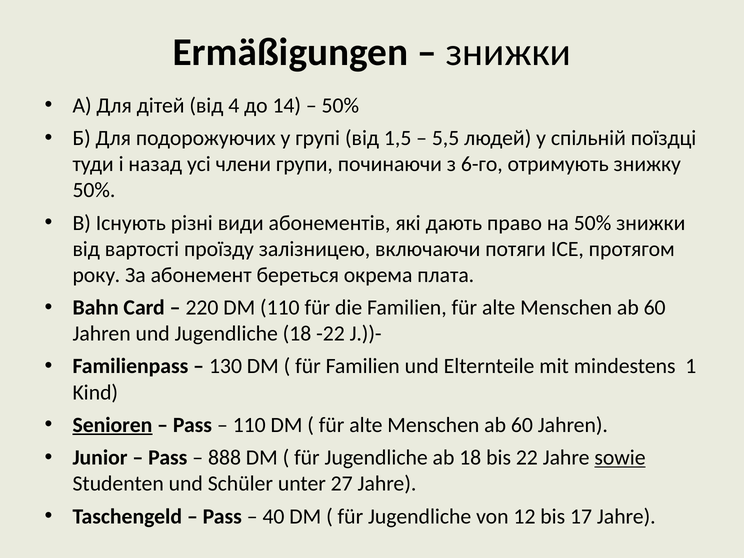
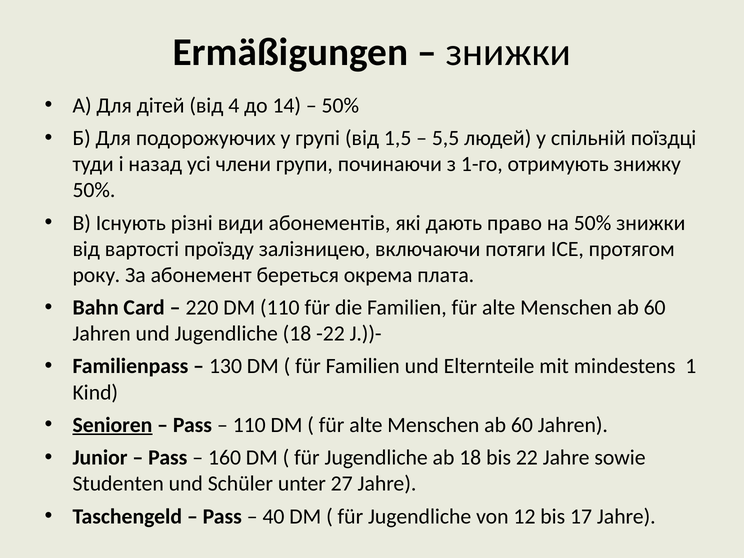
6-го: 6-го -> 1-го
888: 888 -> 160
sowie underline: present -> none
